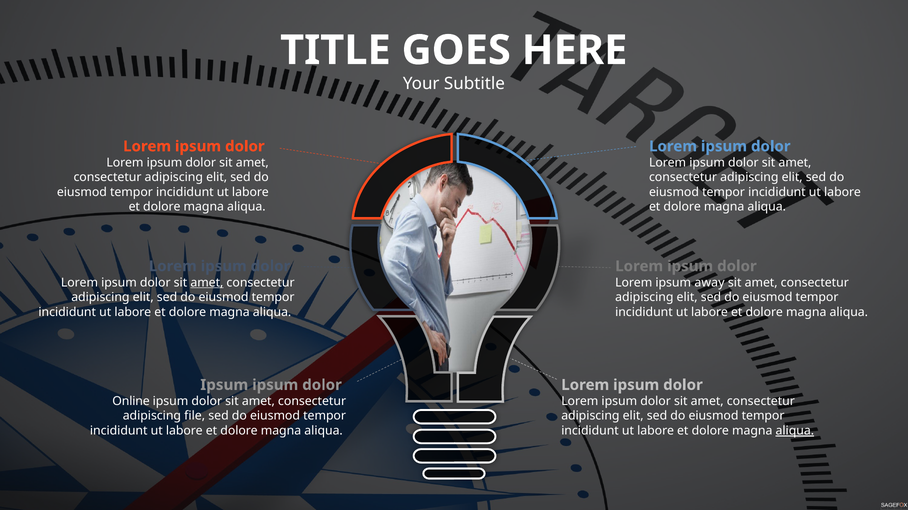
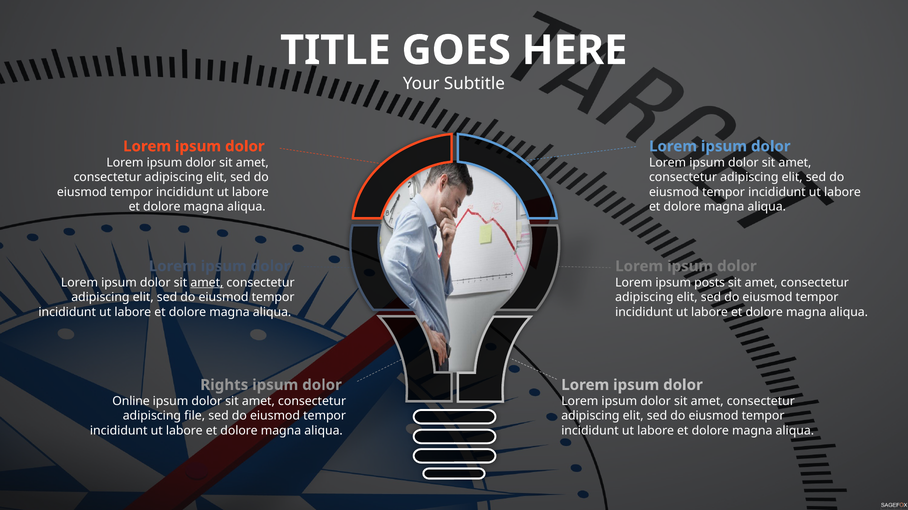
away: away -> posts
Ipsum at (224, 385): Ipsum -> Rights
aliqua at (795, 431) underline: present -> none
